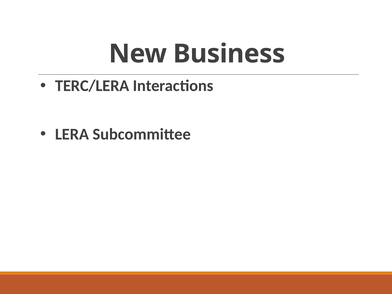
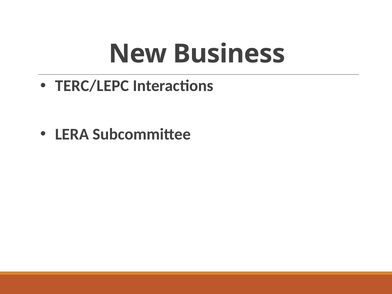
TERC/LERA: TERC/LERA -> TERC/LEPC
